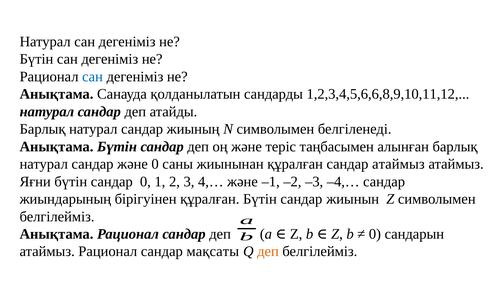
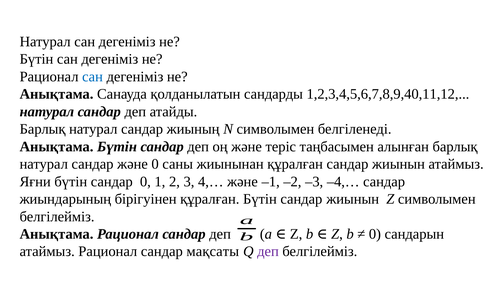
1,2,3,4,5,6,6,8,9,10,11,12: 1,2,3,4,5,6,6,8,9,10,11,12 -> 1,2,3,4,5,6,7,8,9,40,11,12
құралған сандар атаймыз: атаймыз -> жиынын
деп at (268, 251) colour: orange -> purple
